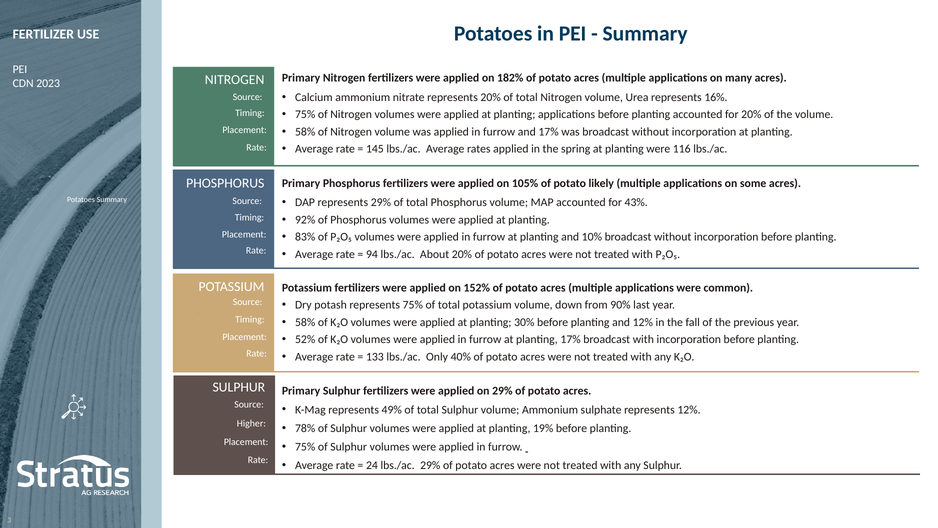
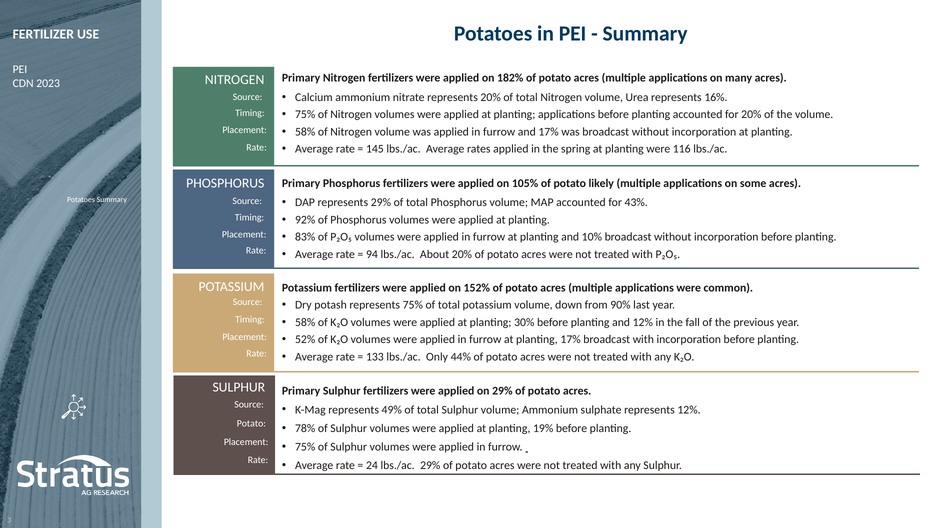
40%: 40% -> 44%
Higher at (251, 423): Higher -> Potato
